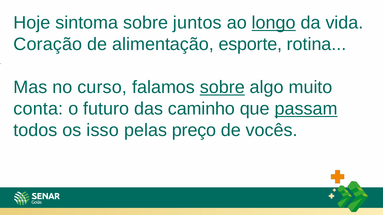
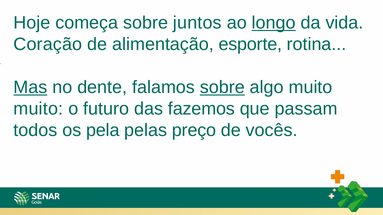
sintoma: sintoma -> começa
Mas underline: none -> present
curso: curso -> dente
conta at (38, 109): conta -> muito
caminho: caminho -> fazemos
passam underline: present -> none
isso: isso -> pela
